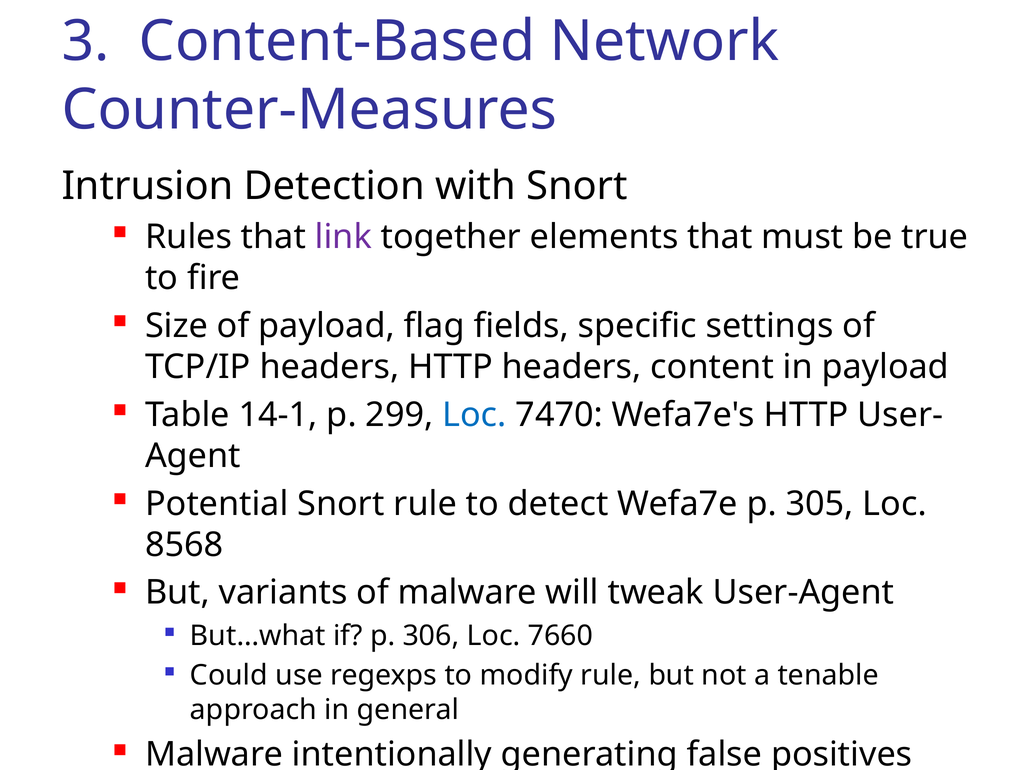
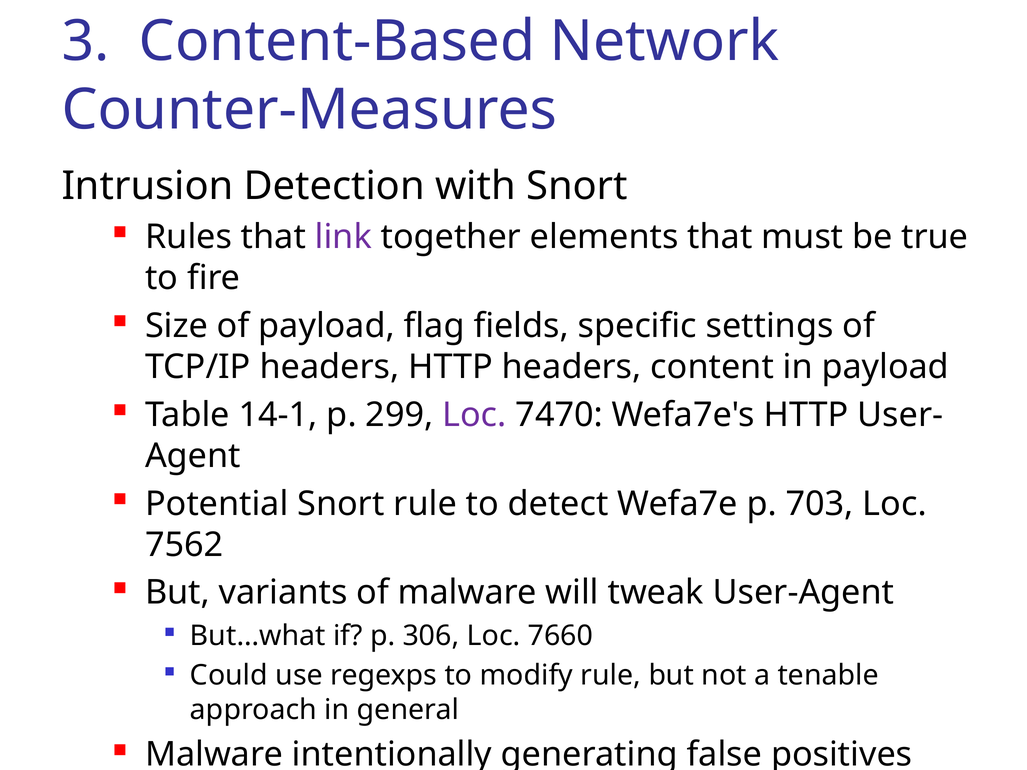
Loc at (474, 415) colour: blue -> purple
305: 305 -> 703
8568: 8568 -> 7562
